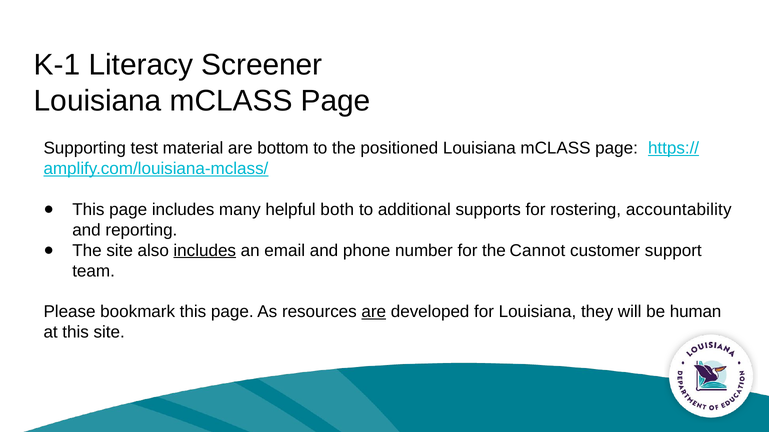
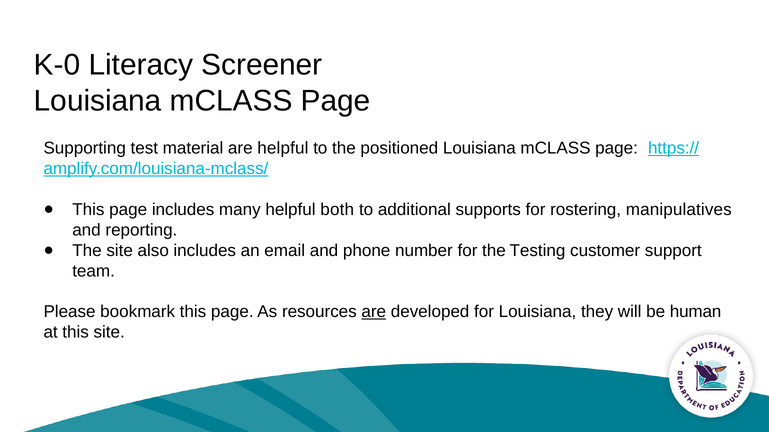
K-1: K-1 -> K-0
are bottom: bottom -> helpful
accountability: accountability -> manipulatives
includes at (205, 251) underline: present -> none
Cannot: Cannot -> Testing
